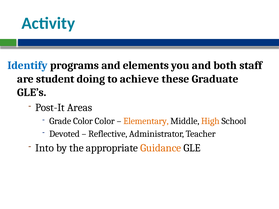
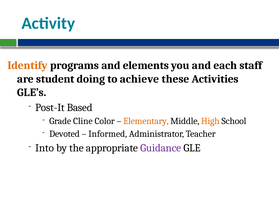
Identify colour: blue -> orange
both: both -> each
Graduate: Graduate -> Activities
Areas: Areas -> Based
Grade Color: Color -> Cline
Reflective: Reflective -> Informed
Guidance colour: orange -> purple
